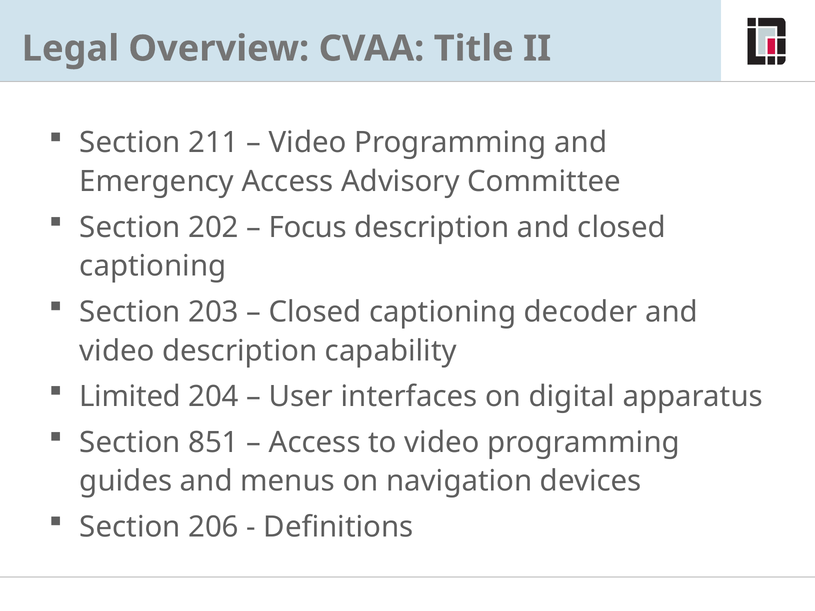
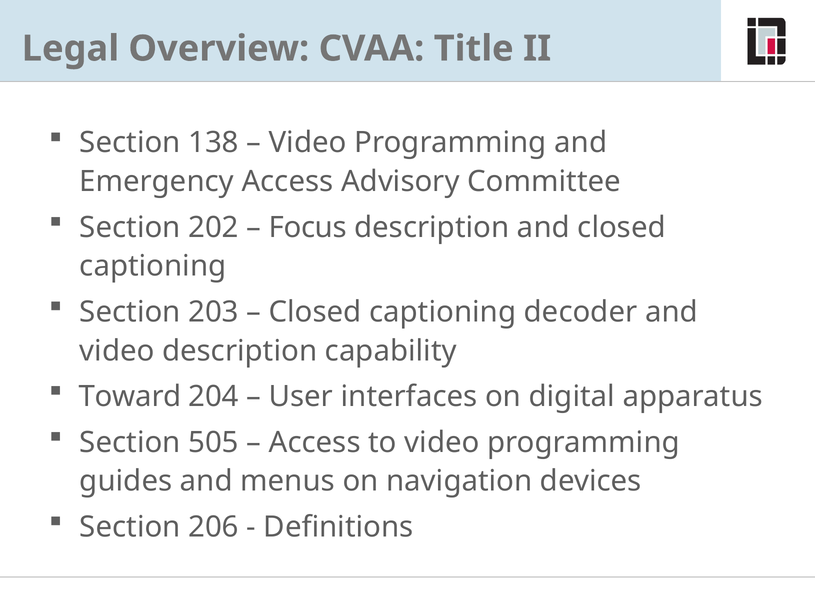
211: 211 -> 138
Limited: Limited -> Toward
851: 851 -> 505
